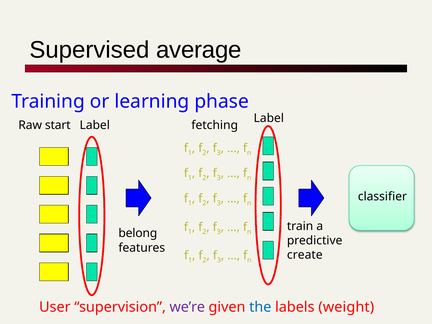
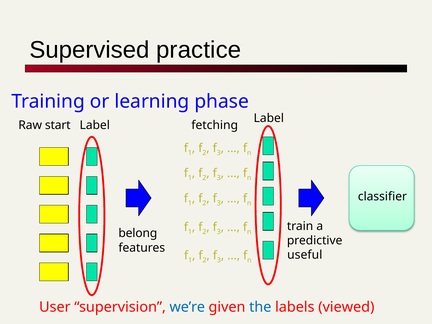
average: average -> practice
create: create -> useful
we’re colour: purple -> blue
weight: weight -> viewed
